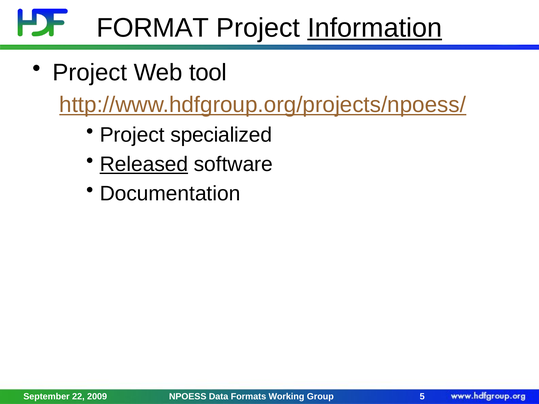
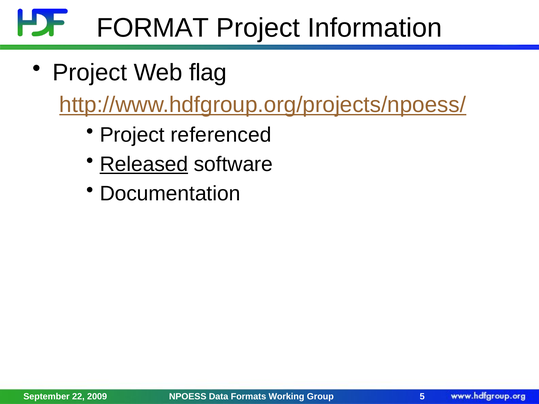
Information underline: present -> none
tool: tool -> flag
specialized: specialized -> referenced
